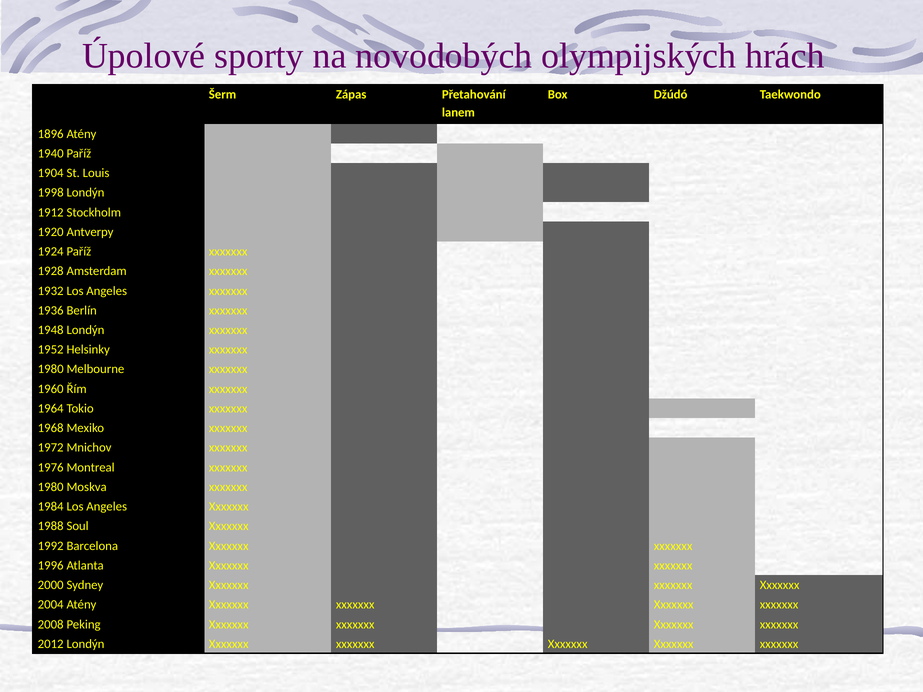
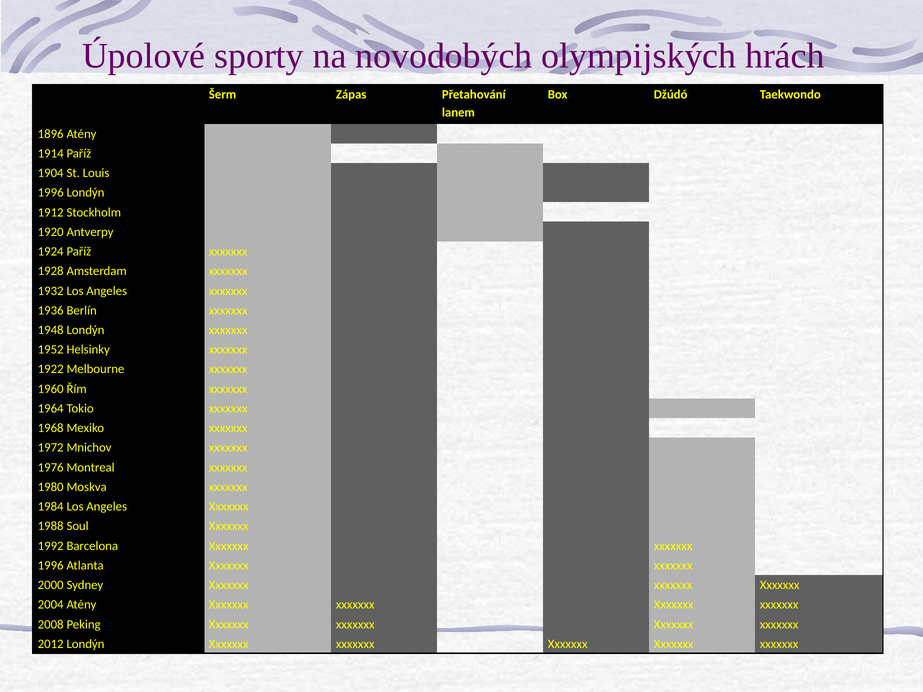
1940: 1940 -> 1914
1998 at (51, 193): 1998 -> 1996
1980 at (51, 369): 1980 -> 1922
